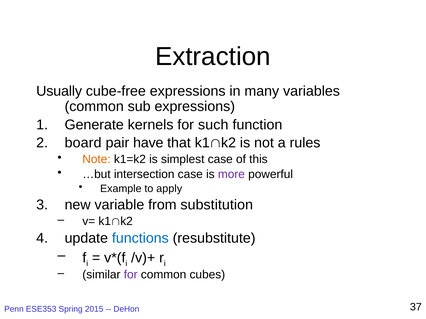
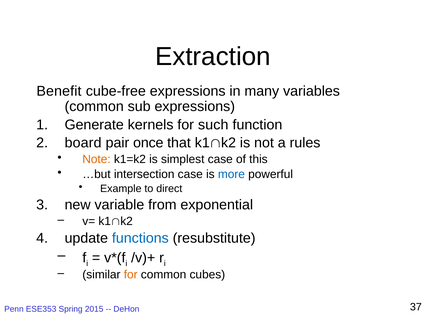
Usually: Usually -> Benefit
have: have -> once
more colour: purple -> blue
apply: apply -> direct
substitution: substitution -> exponential
for at (131, 275) colour: purple -> orange
